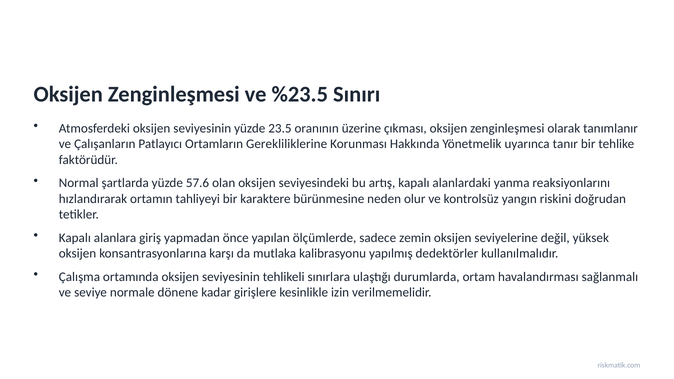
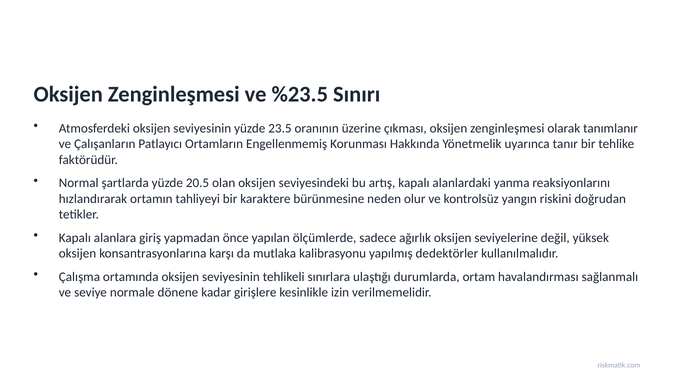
Gerekliliklerine: Gerekliliklerine -> Engellenmemiş
57.6: 57.6 -> 20.5
zemin: zemin -> ağırlık
